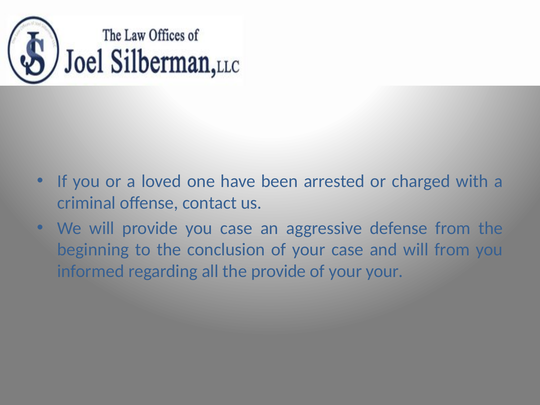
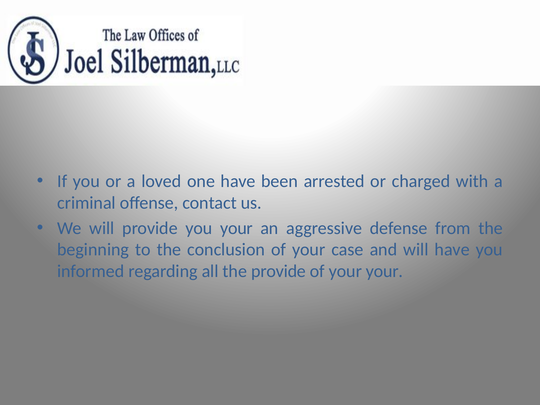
you case: case -> your
will from: from -> have
